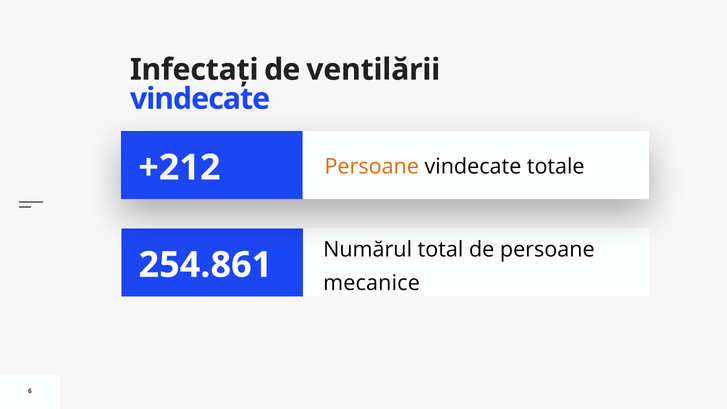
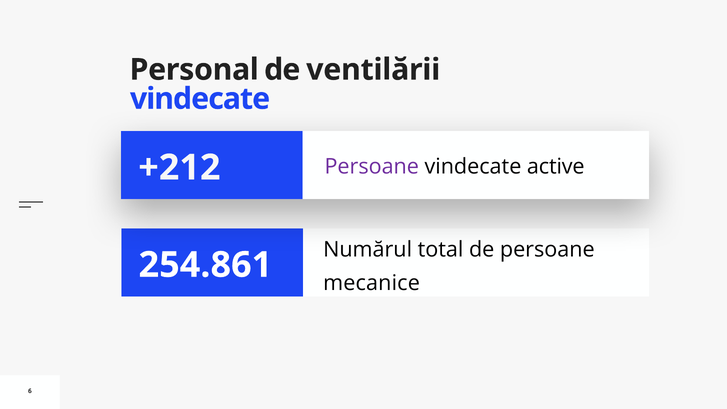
Infectați: Infectați -> Personal
Persoane at (372, 167) colour: orange -> purple
totale: totale -> active
